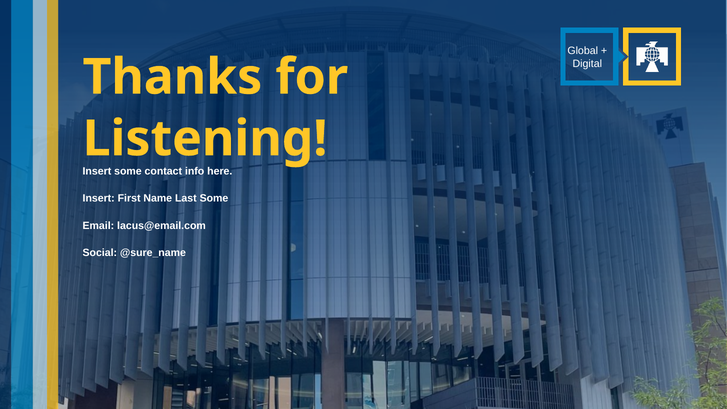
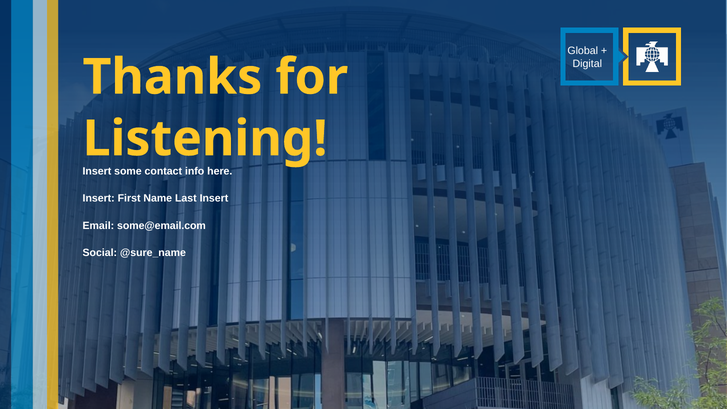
Last Some: Some -> Insert
lacus@email.com: lacus@email.com -> some@email.com
